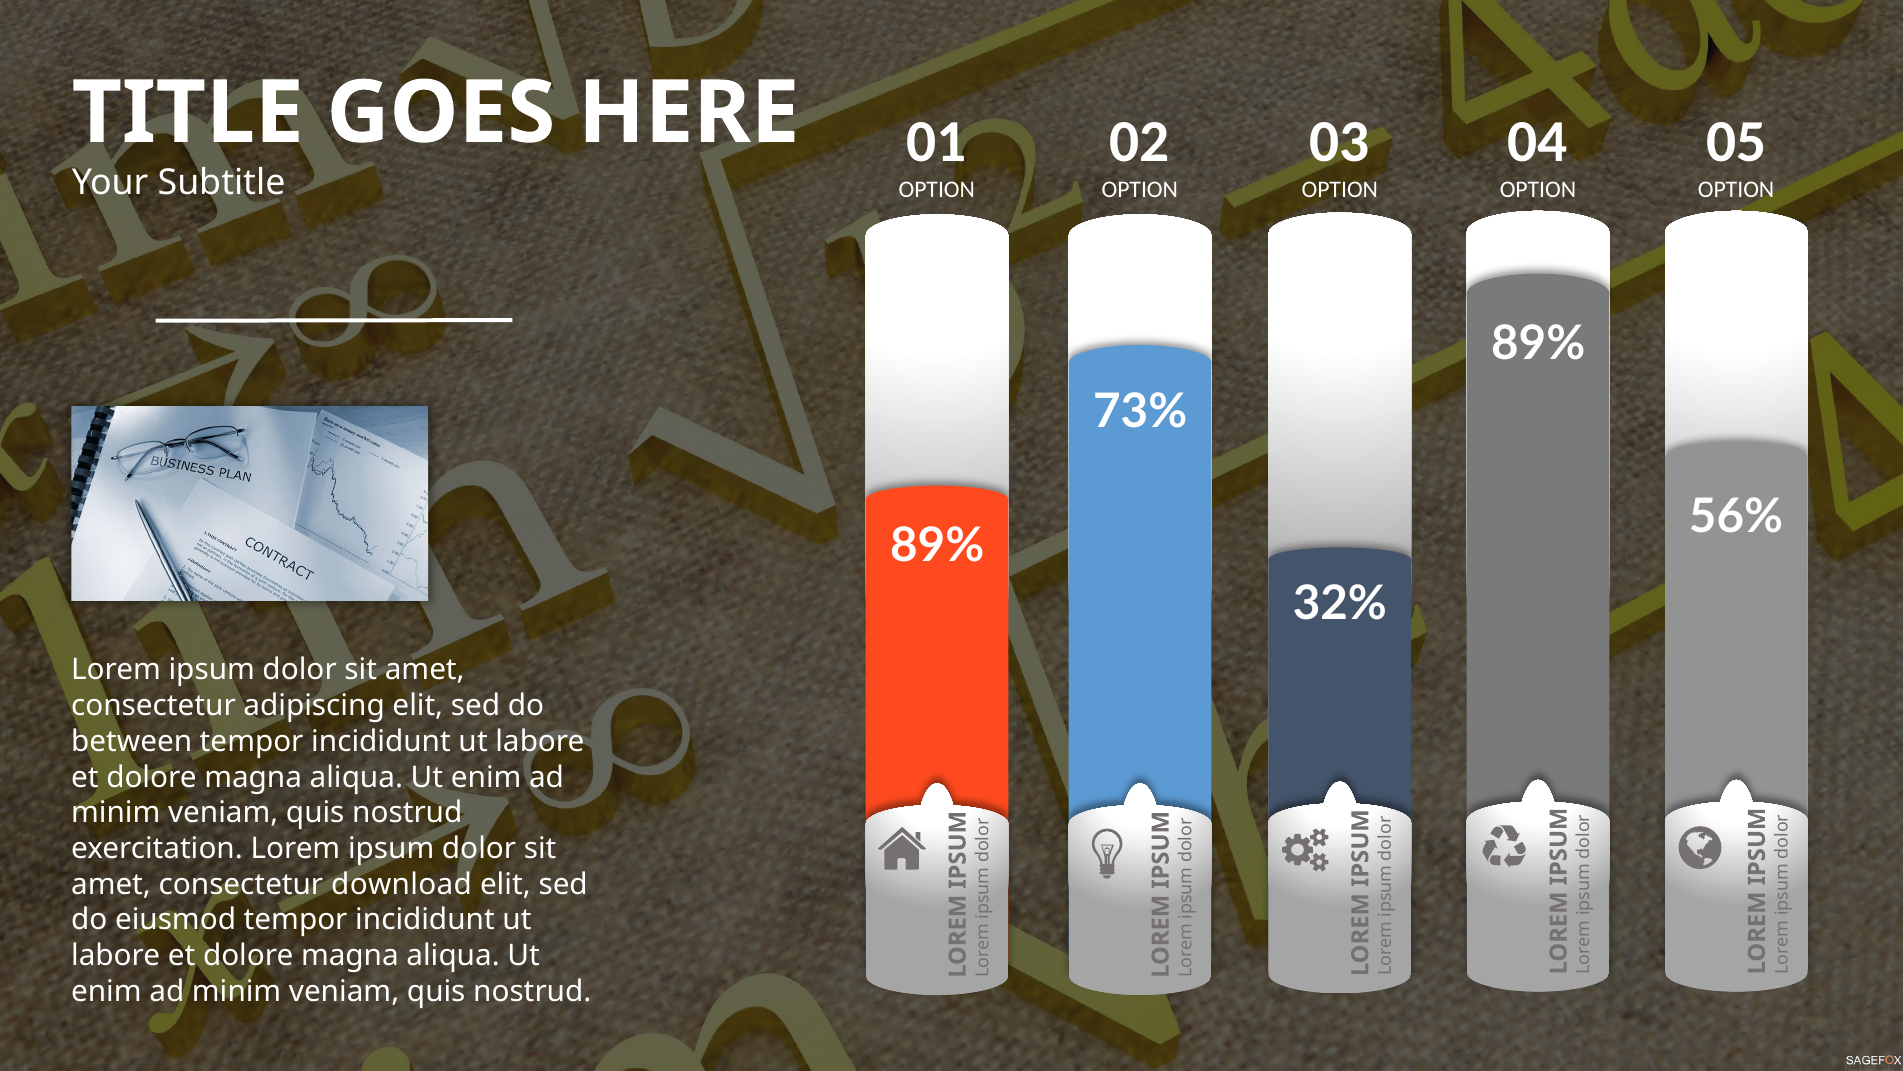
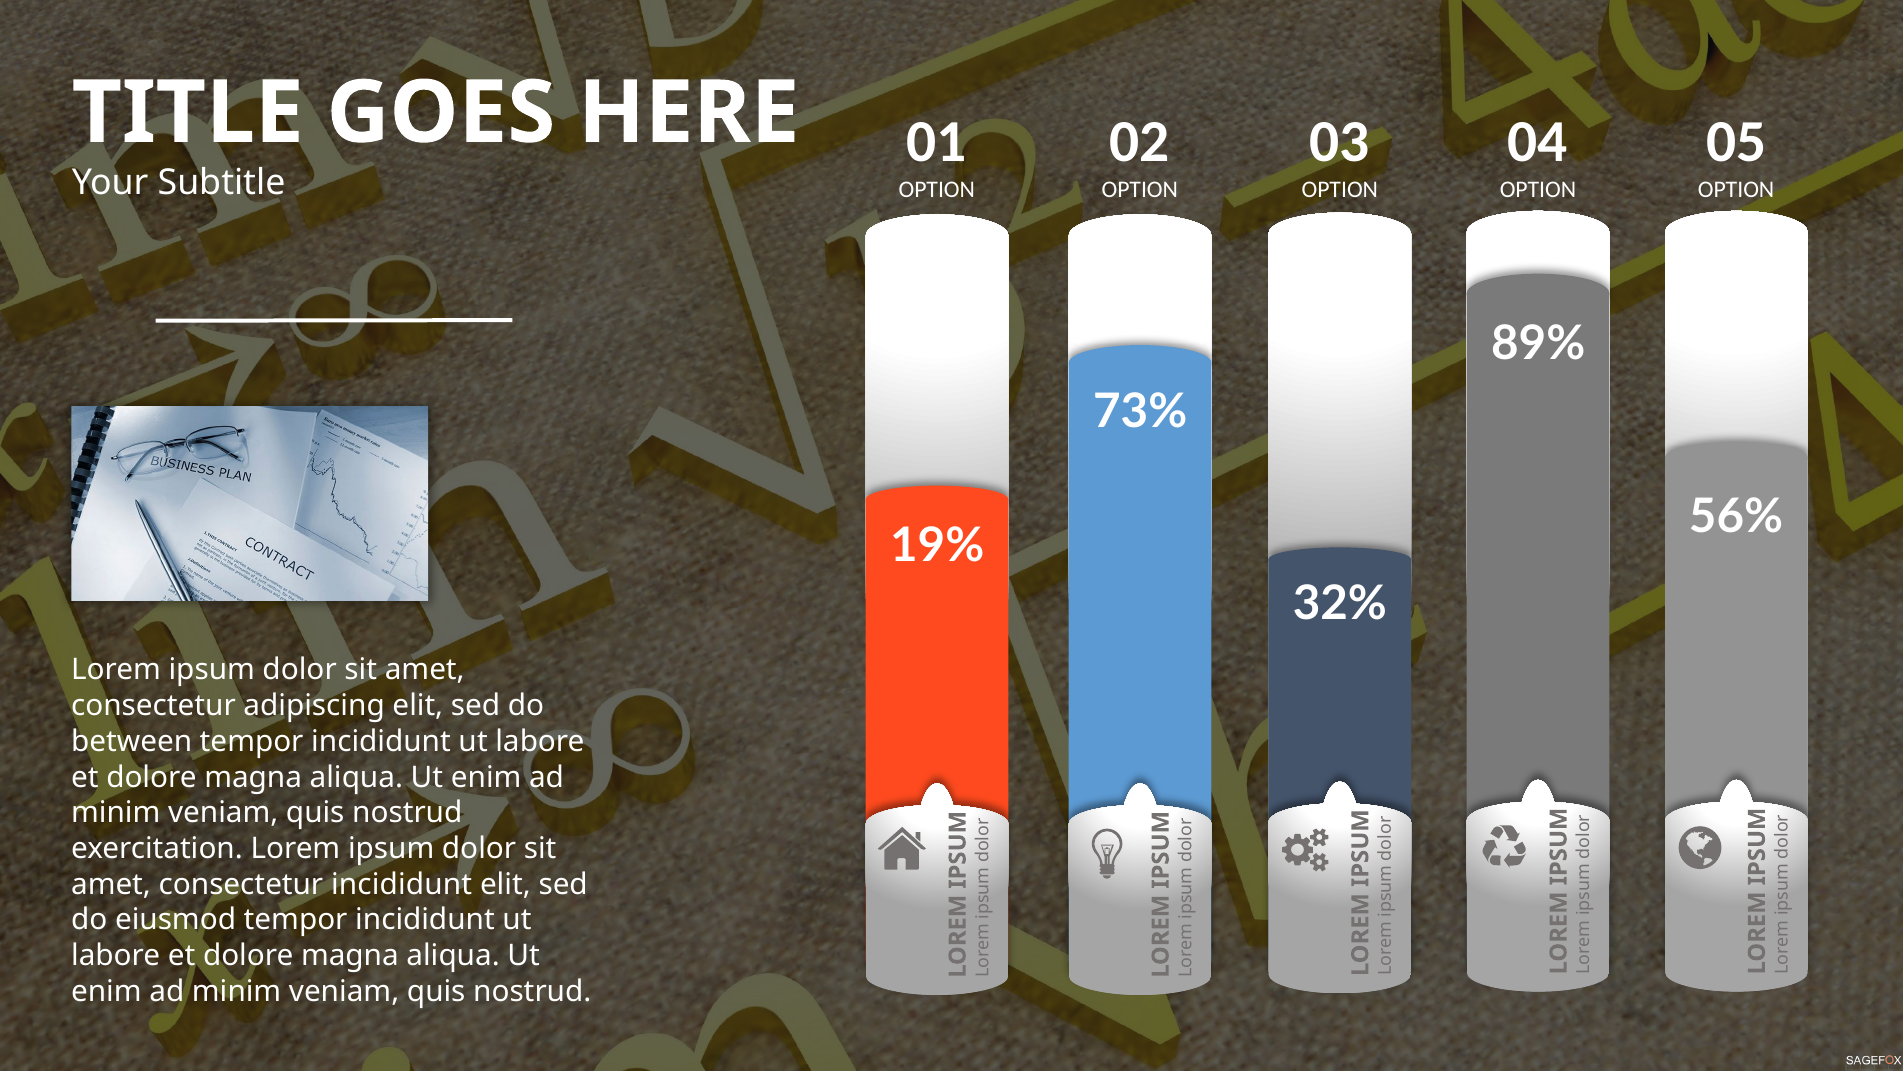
89% at (937, 545): 89% -> 19%
consectetur download: download -> incididunt
